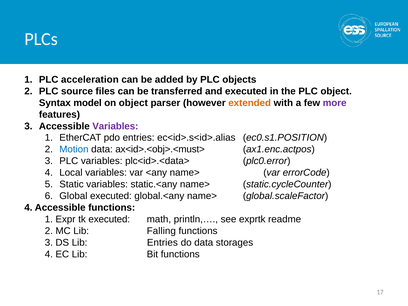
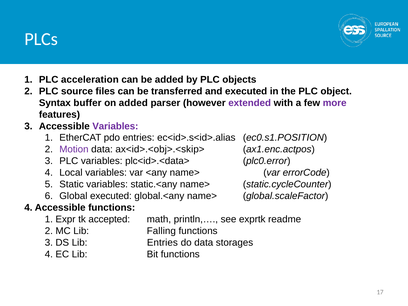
model: model -> buffer
on object: object -> added
extended colour: orange -> purple
Motion colour: blue -> purple
ax<id>.<obj>.<must>: ax<id>.<obj>.<must> -> ax<id>.<obj>.<skip>
tk executed: executed -> accepted
